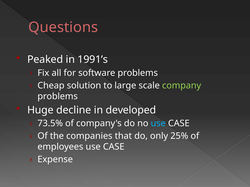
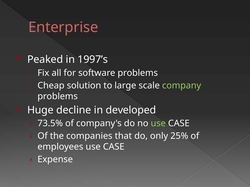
Questions: Questions -> Enterprise
1991’s: 1991’s -> 1997’s
use at (158, 124) colour: light blue -> light green
